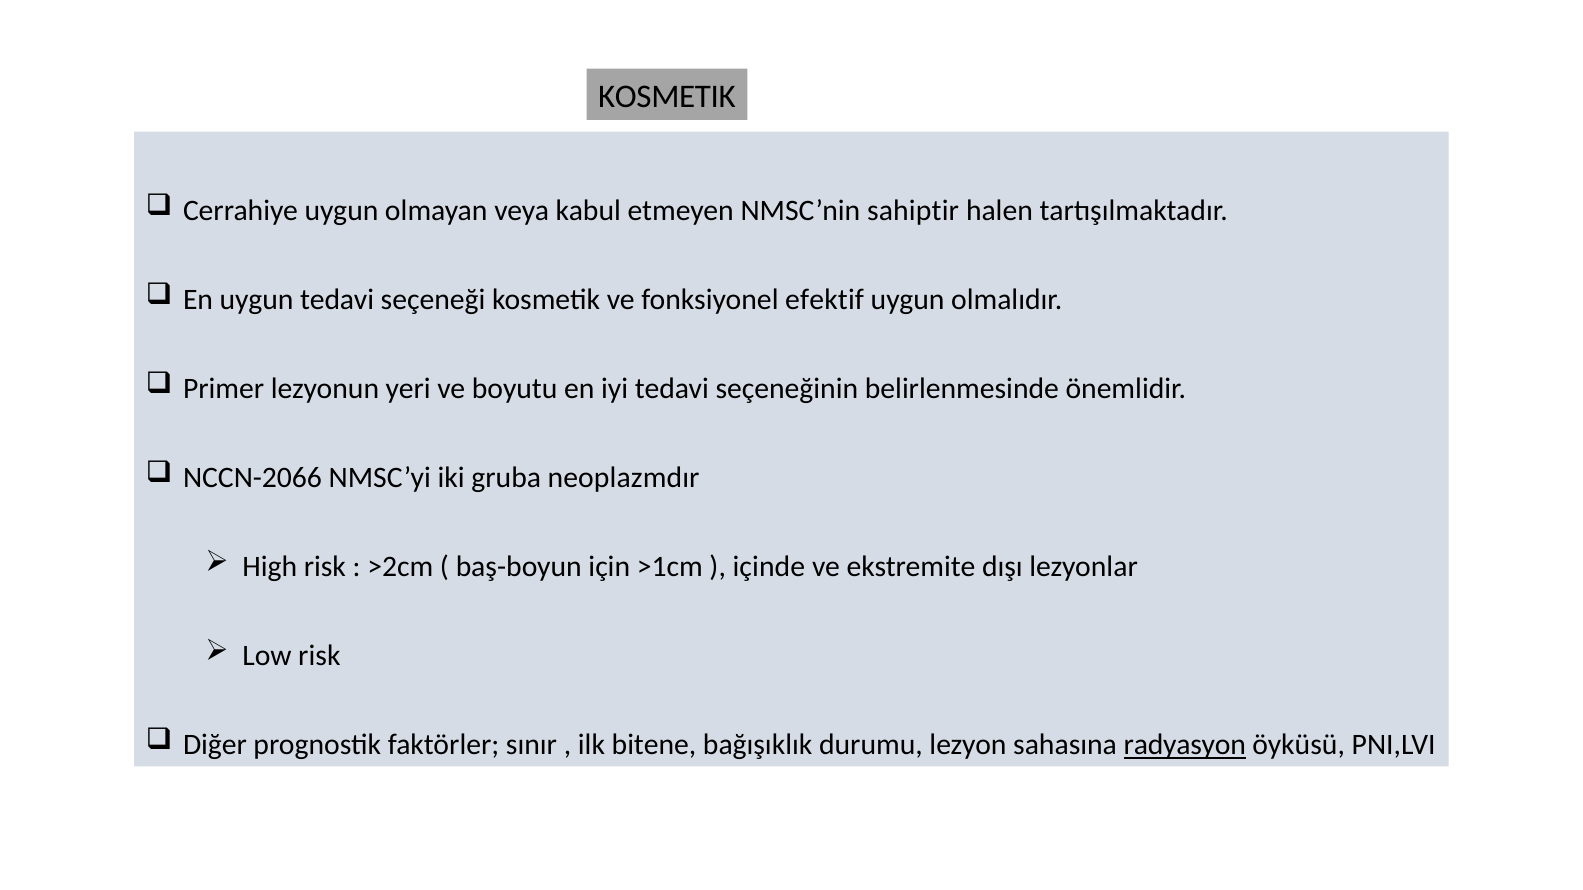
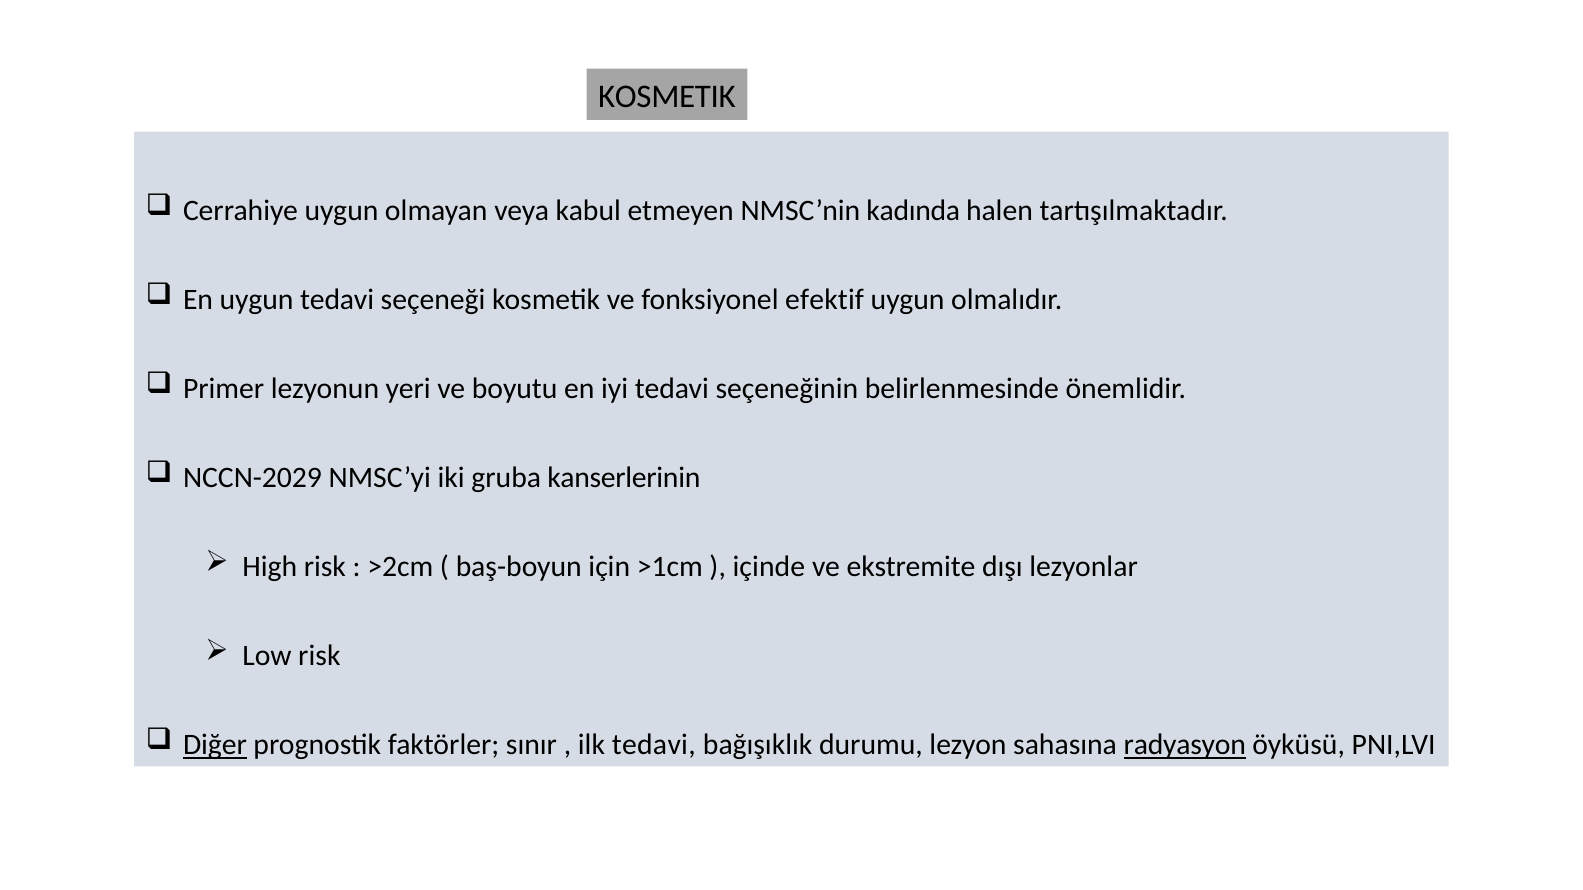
sahiptir: sahiptir -> kadında
NCCN-2066: NCCN-2066 -> NCCN-2029
neoplazmdır: neoplazmdır -> kanserlerinin
Diğer underline: none -> present
ilk bitene: bitene -> tedavi
